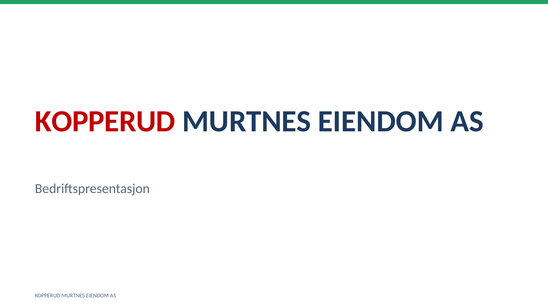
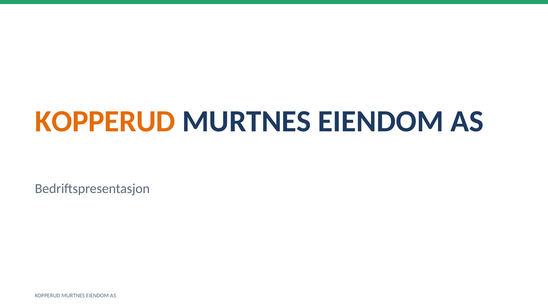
KOPPERUD at (105, 122) colour: red -> orange
